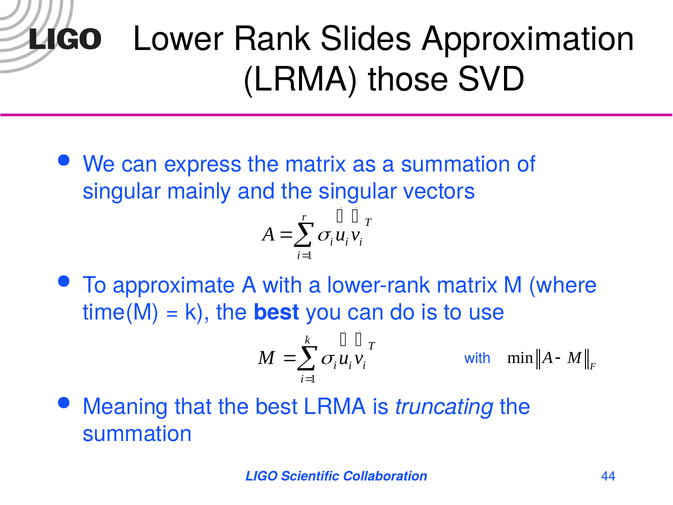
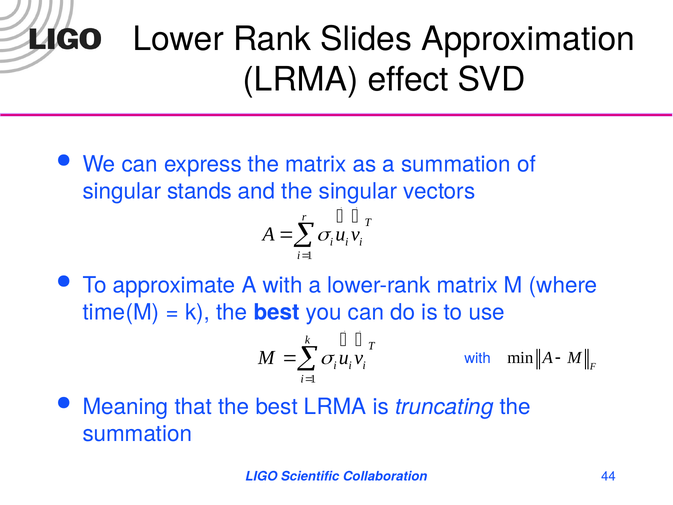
those: those -> effect
mainly: mainly -> stands
